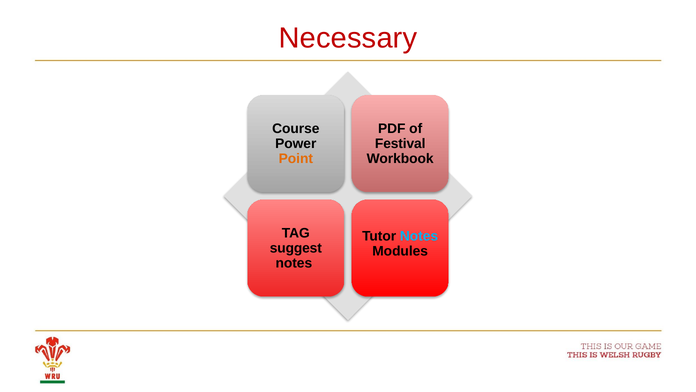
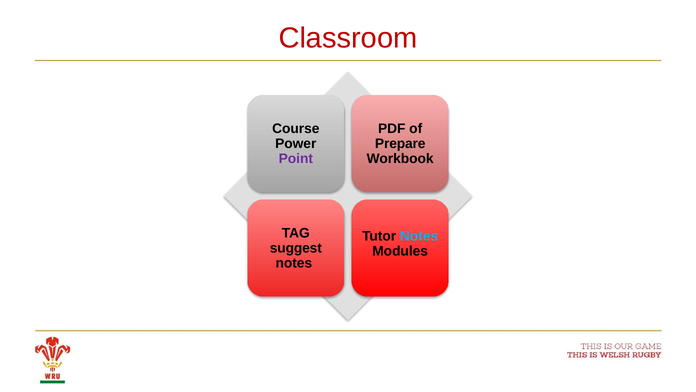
Necessary: Necessary -> Classroom
Festival: Festival -> Prepare
Point colour: orange -> purple
